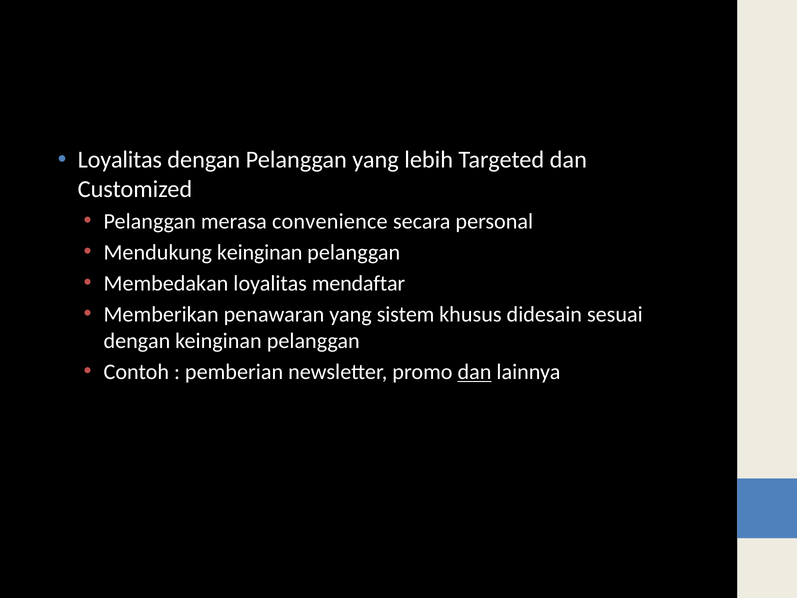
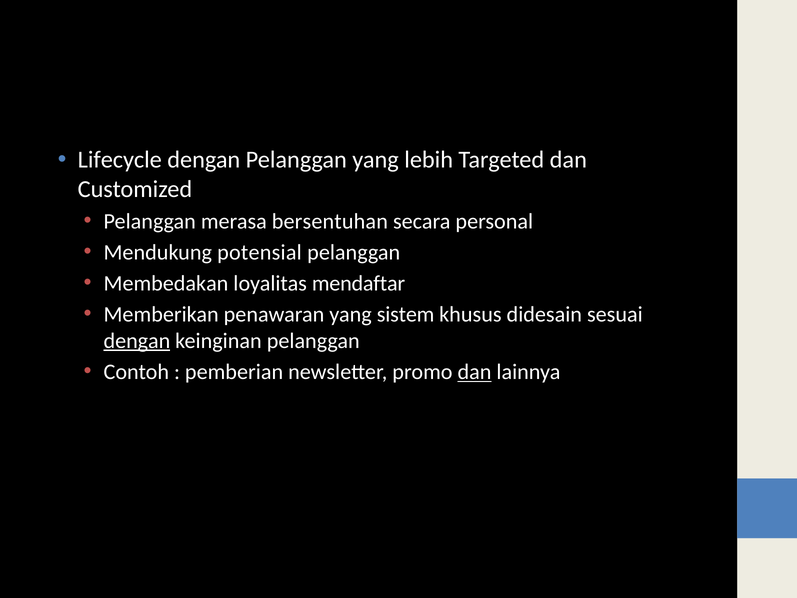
Loyalitas at (120, 160): Loyalitas -> Lifecycle
convenience: convenience -> bersentuhan
Mendukung keinginan: keinginan -> potensial
dengan at (137, 341) underline: none -> present
